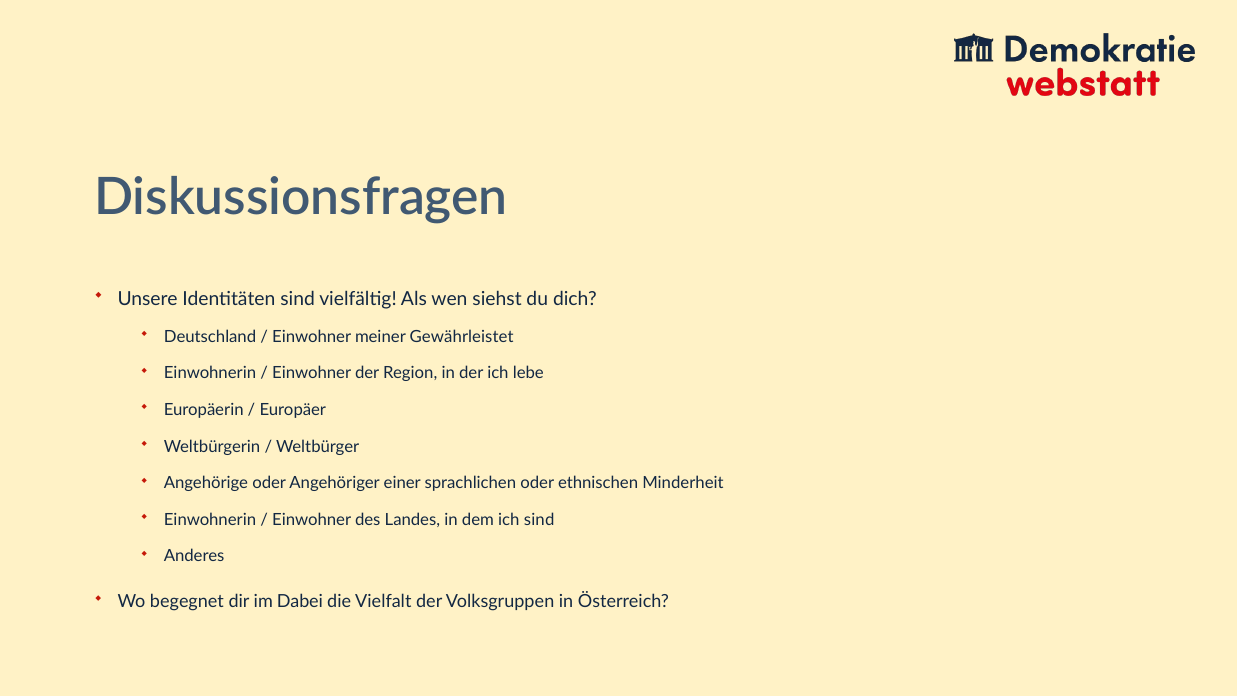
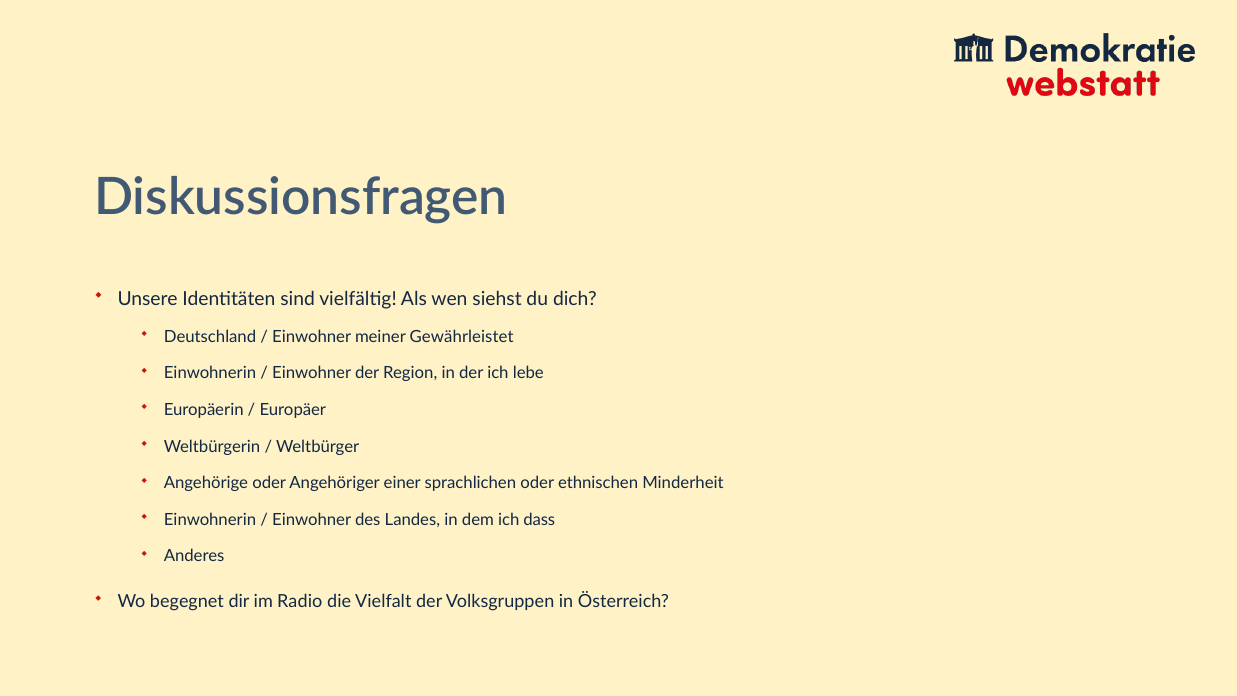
ich sind: sind -> dass
Dabei: Dabei -> Radio
